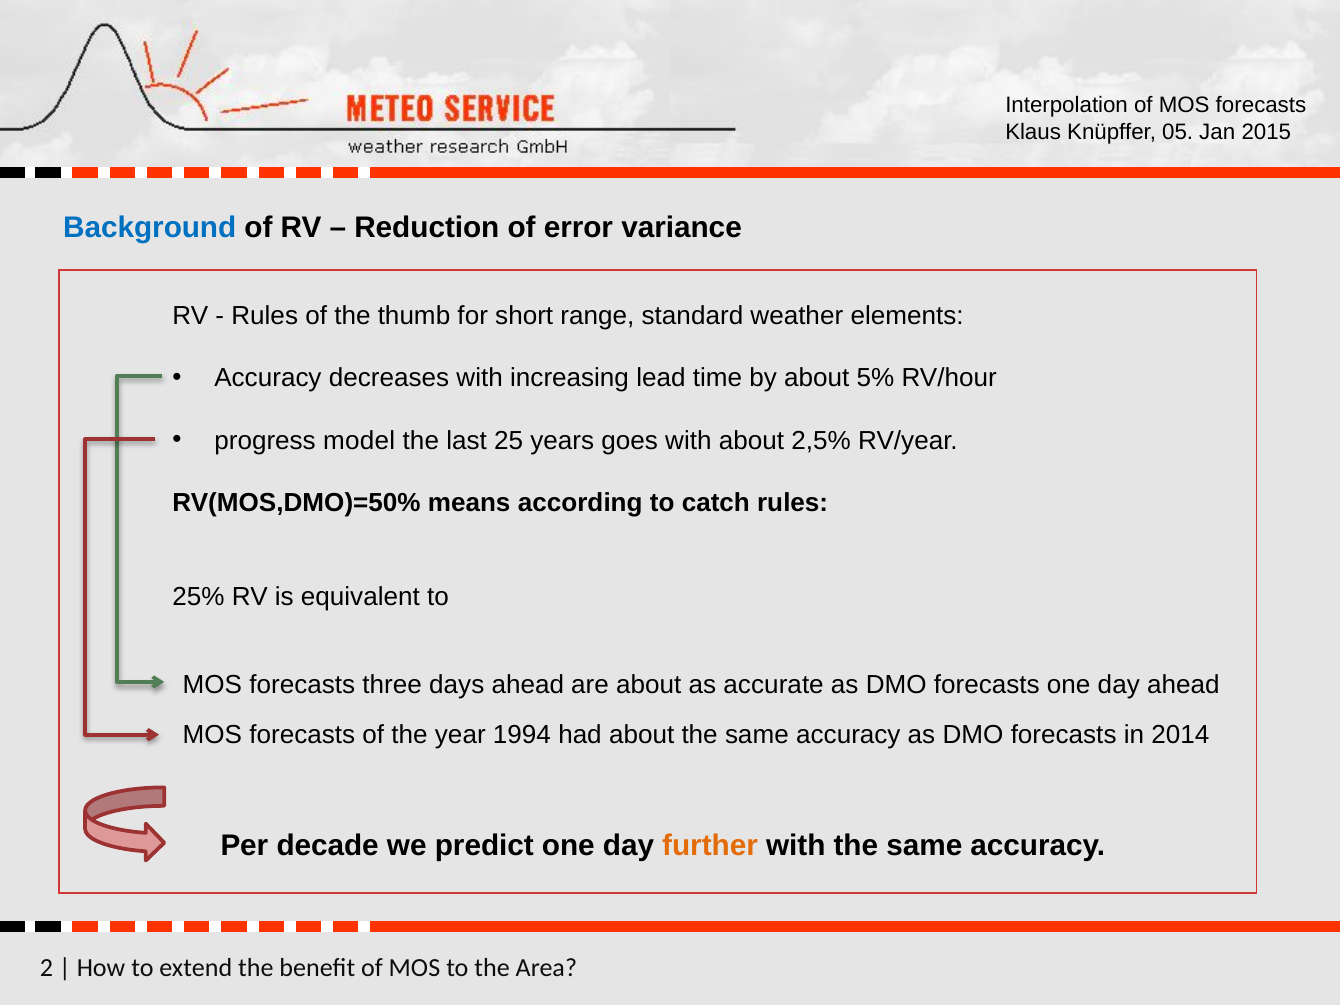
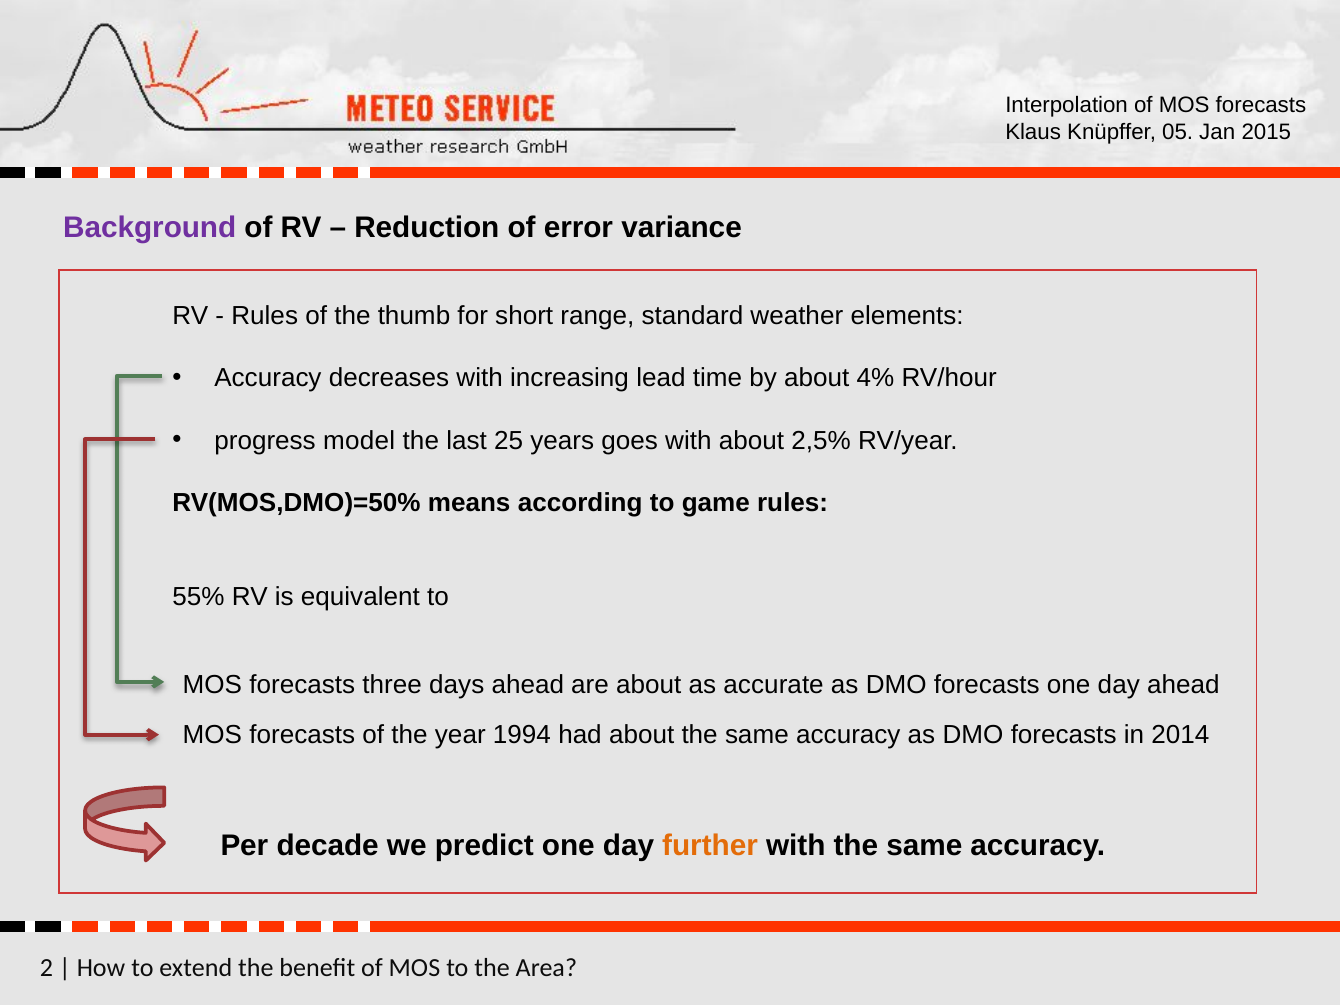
Background colour: blue -> purple
5%: 5% -> 4%
catch: catch -> game
25%: 25% -> 55%
